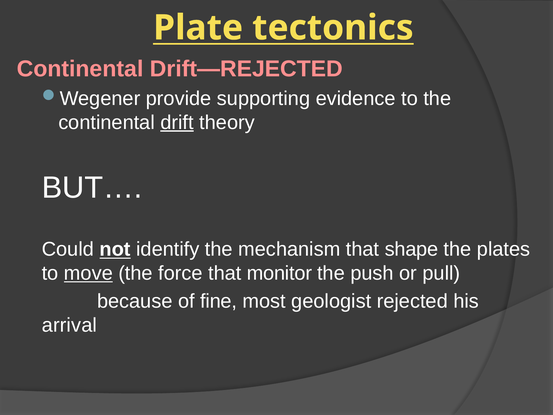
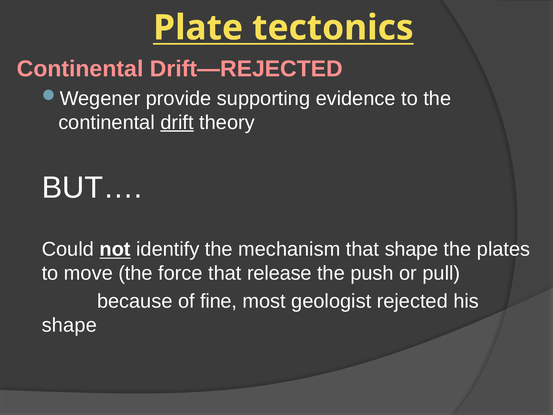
move underline: present -> none
monitor: monitor -> release
arrival at (69, 325): arrival -> shape
